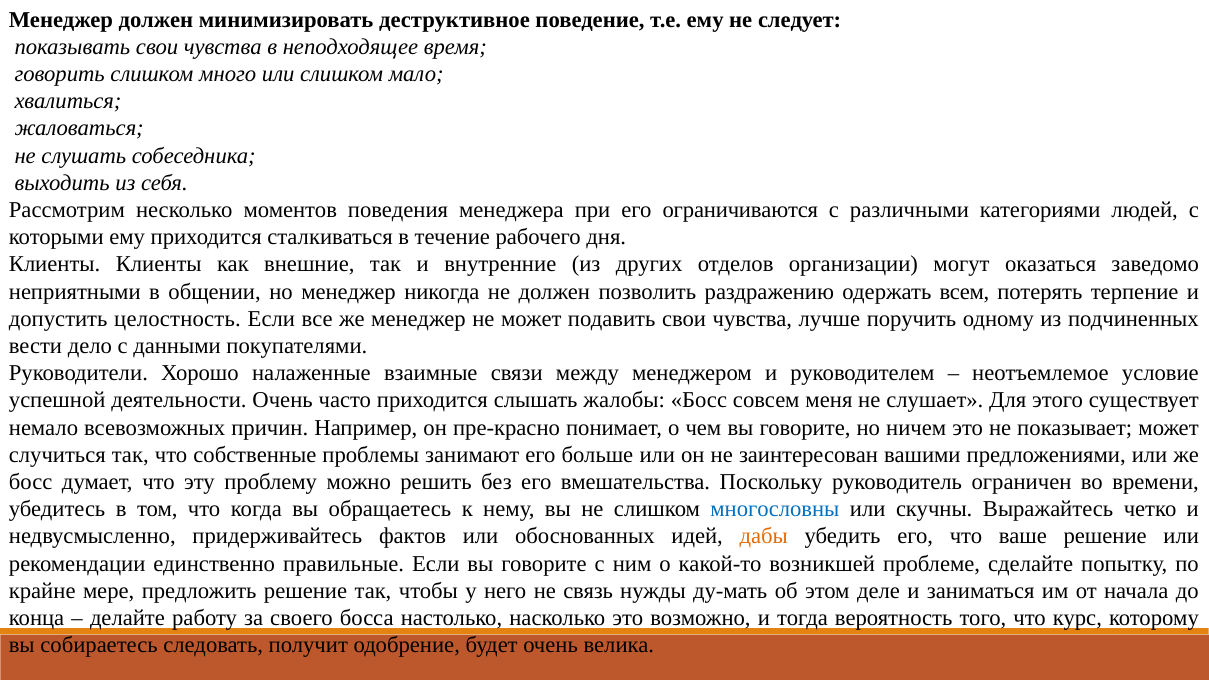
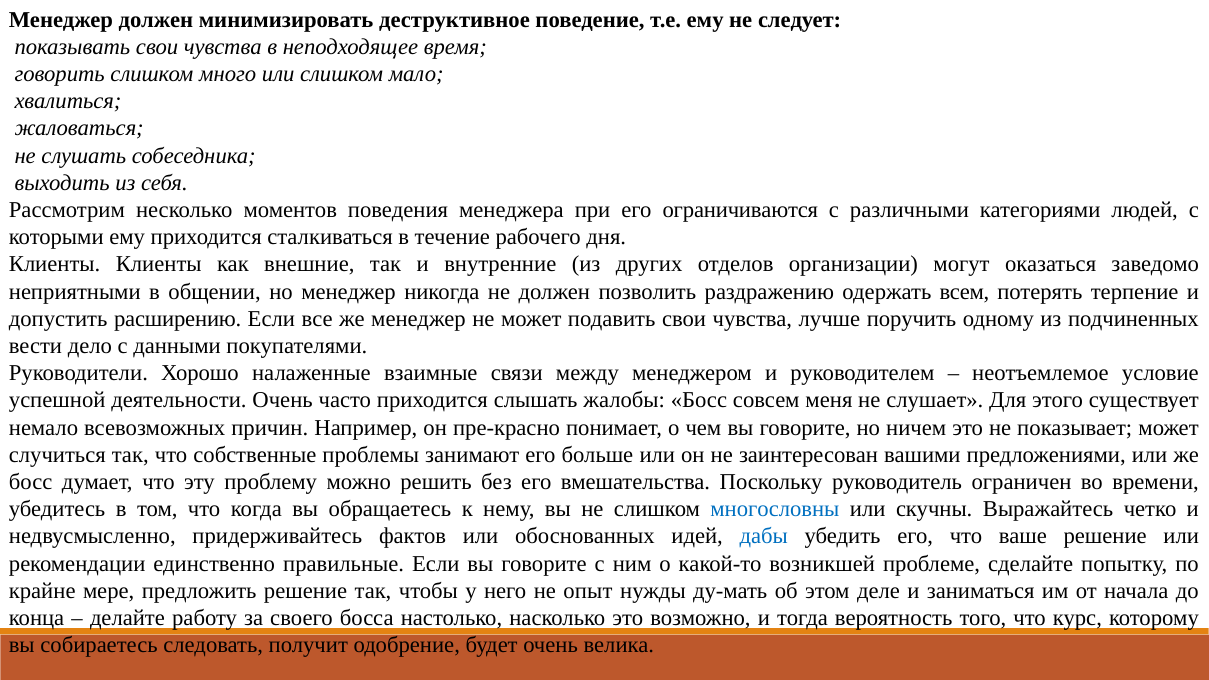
целостность: целостность -> расширению
дабы colour: orange -> blue
связь: связь -> опыт
